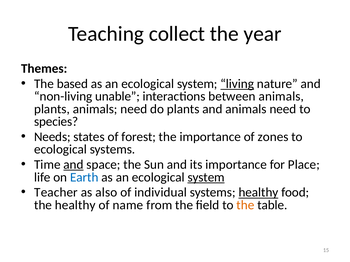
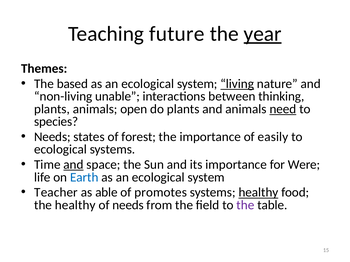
collect: collect -> future
year underline: none -> present
between animals: animals -> thinking
plants animals need: need -> open
need at (283, 109) underline: none -> present
zones: zones -> easily
Place: Place -> Were
system at (206, 178) underline: present -> none
also: also -> able
individual: individual -> promotes
of name: name -> needs
the at (245, 205) colour: orange -> purple
